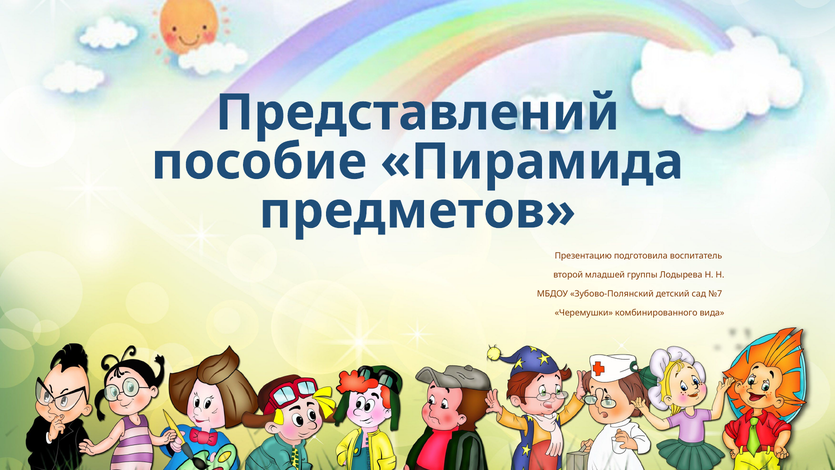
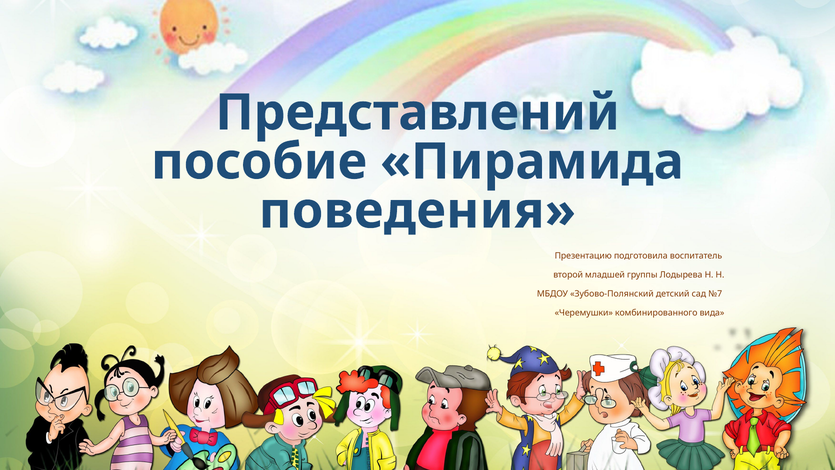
предметов: предметов -> поведения
